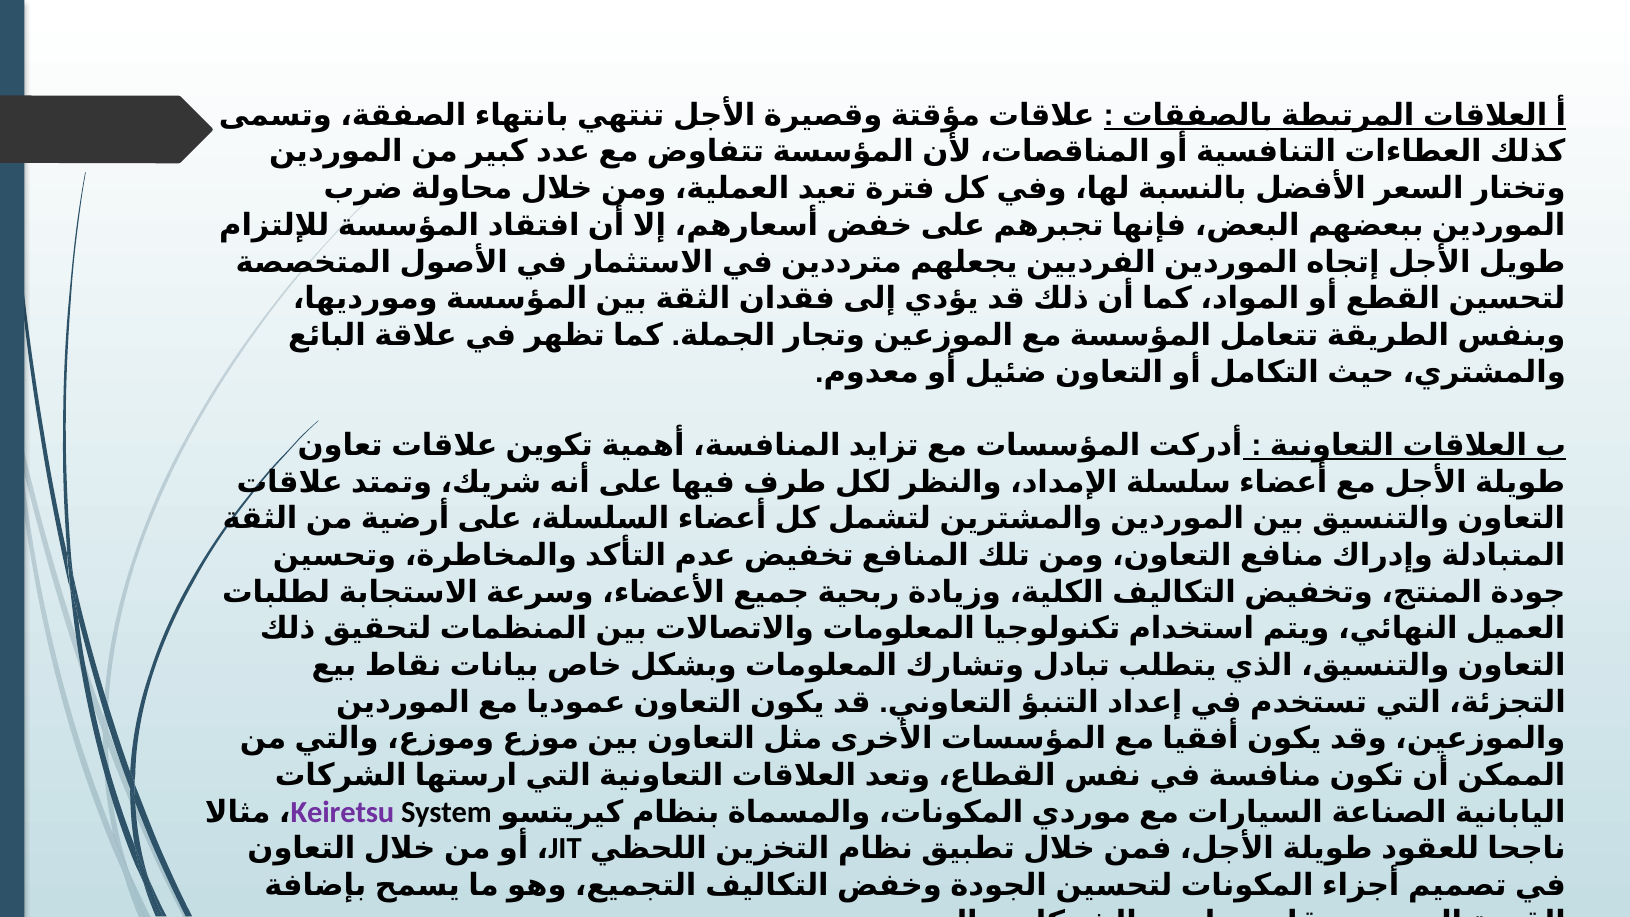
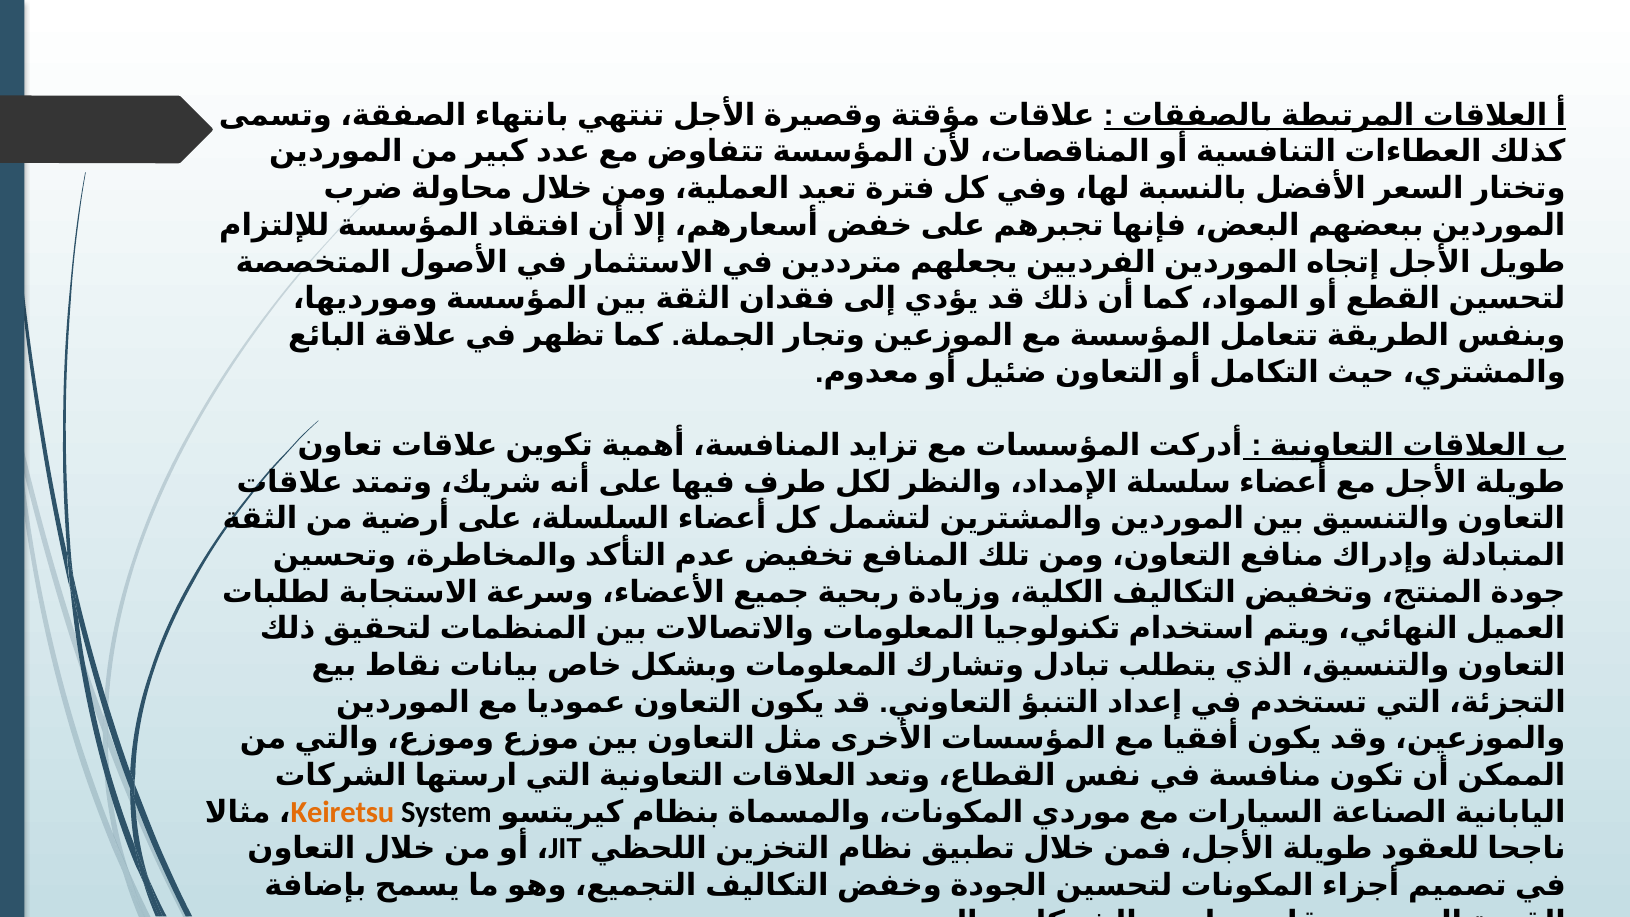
Keiretsu colour: purple -> orange
